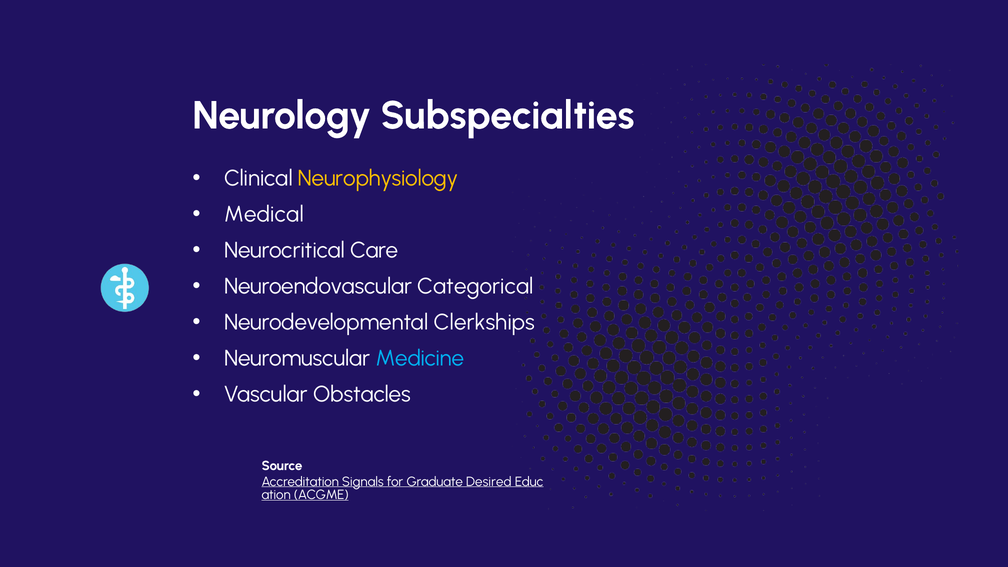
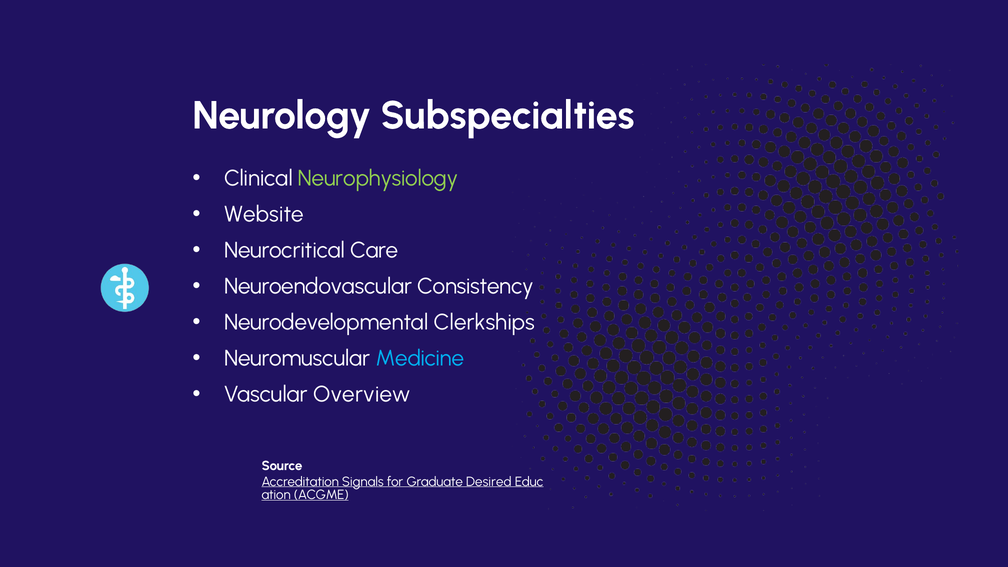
Neurophysiology colour: yellow -> light green
Medical: Medical -> Website
Categorical: Categorical -> Consistency
Obstacles: Obstacles -> Overview
